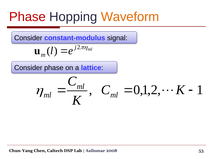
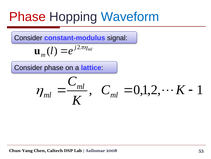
Waveform colour: orange -> blue
